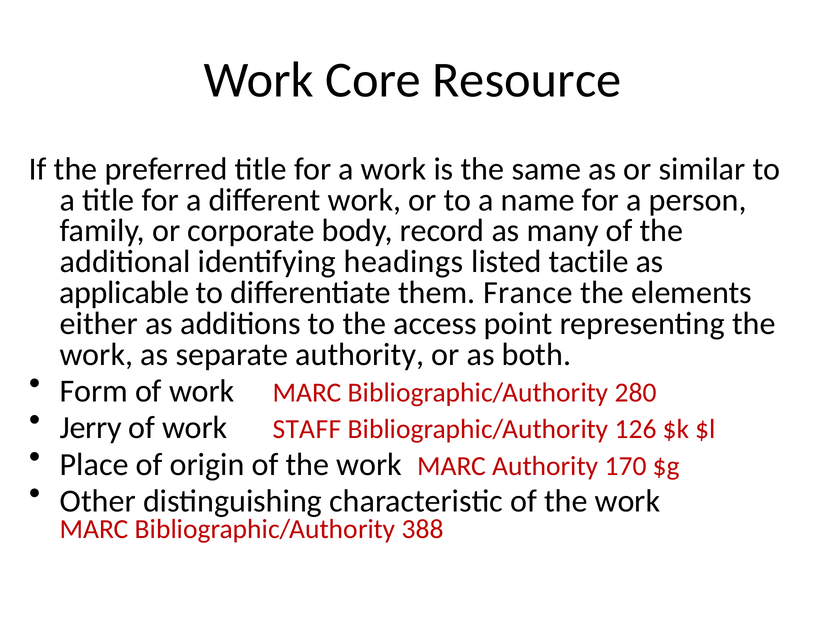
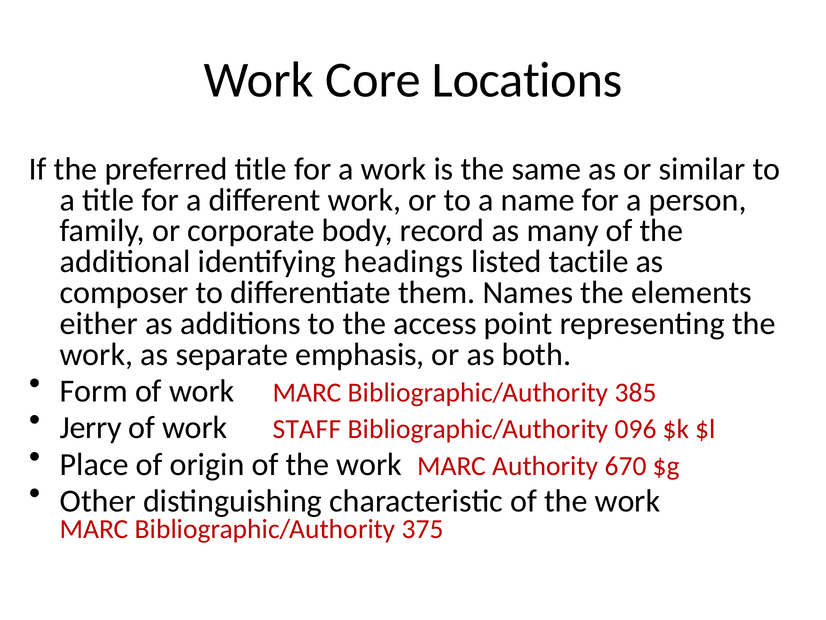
Resource: Resource -> Locations
applicable: applicable -> composer
France: France -> Names
separate authority: authority -> emphasis
280: 280 -> 385
126: 126 -> 096
170: 170 -> 670
388: 388 -> 375
